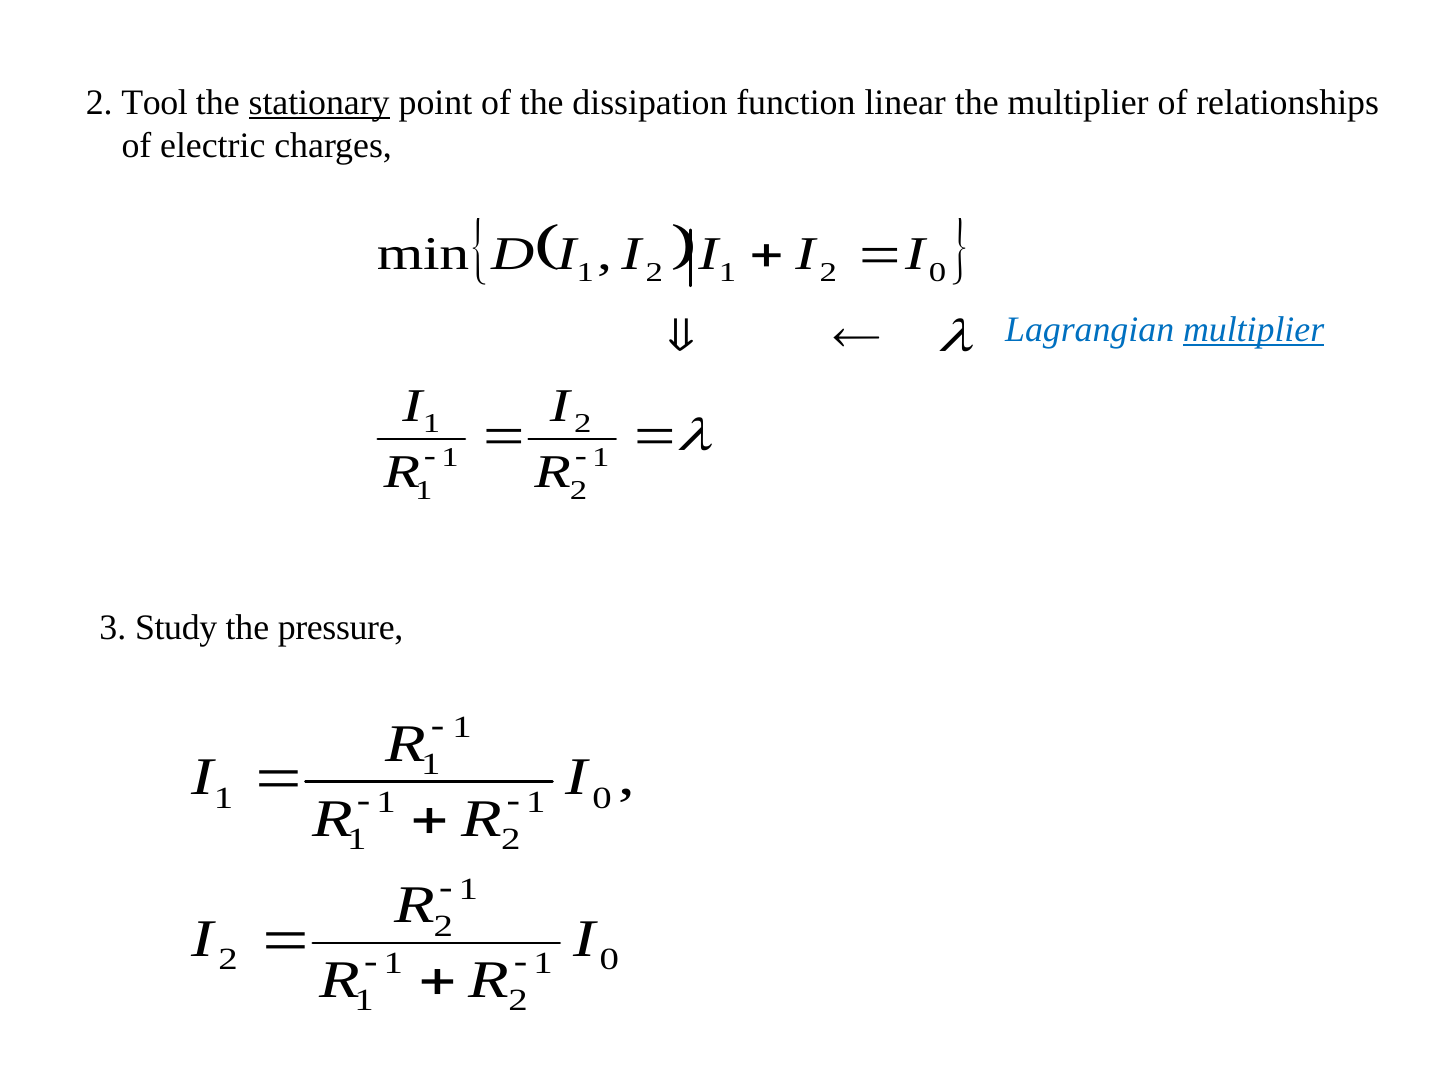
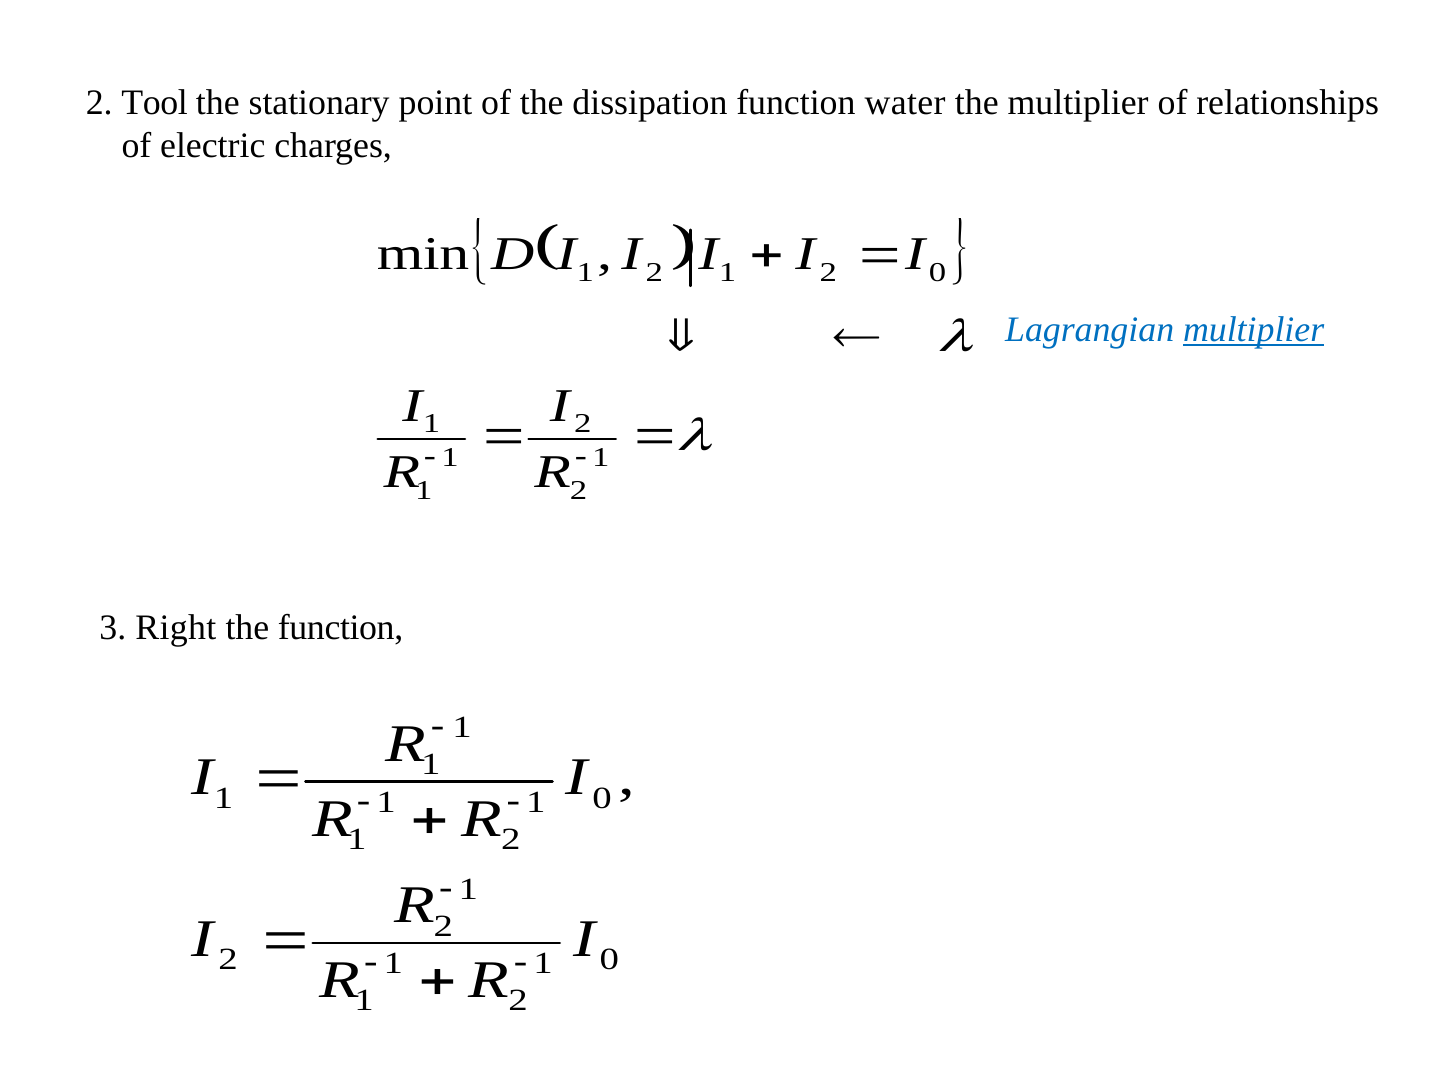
stationary underline: present -> none
linear: linear -> water
Study: Study -> Right
the pressure: pressure -> function
